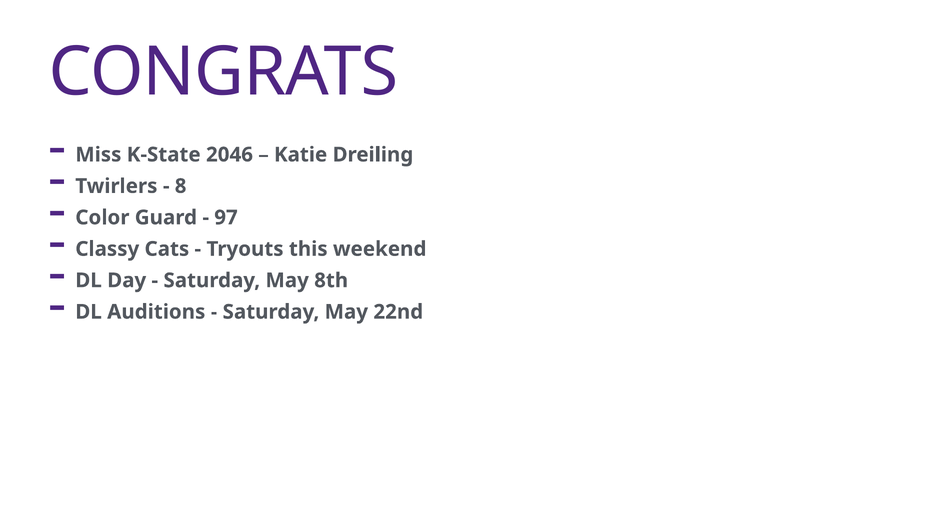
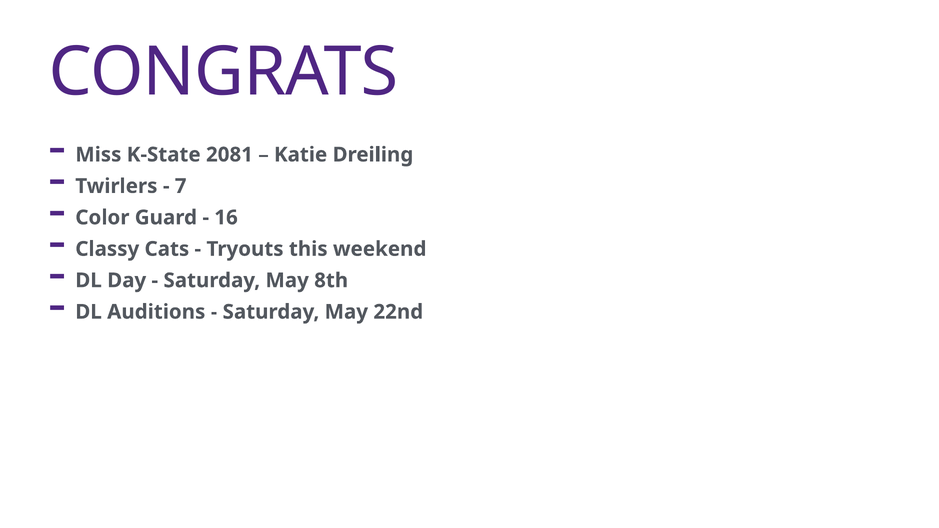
2046: 2046 -> 2081
8: 8 -> 7
97: 97 -> 16
